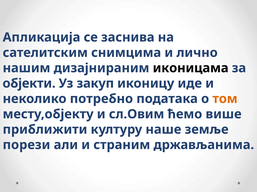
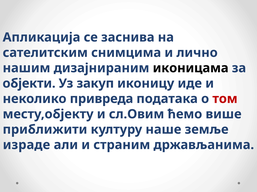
потребно: потребно -> привреда
том colour: orange -> red
порези: порези -> израде
